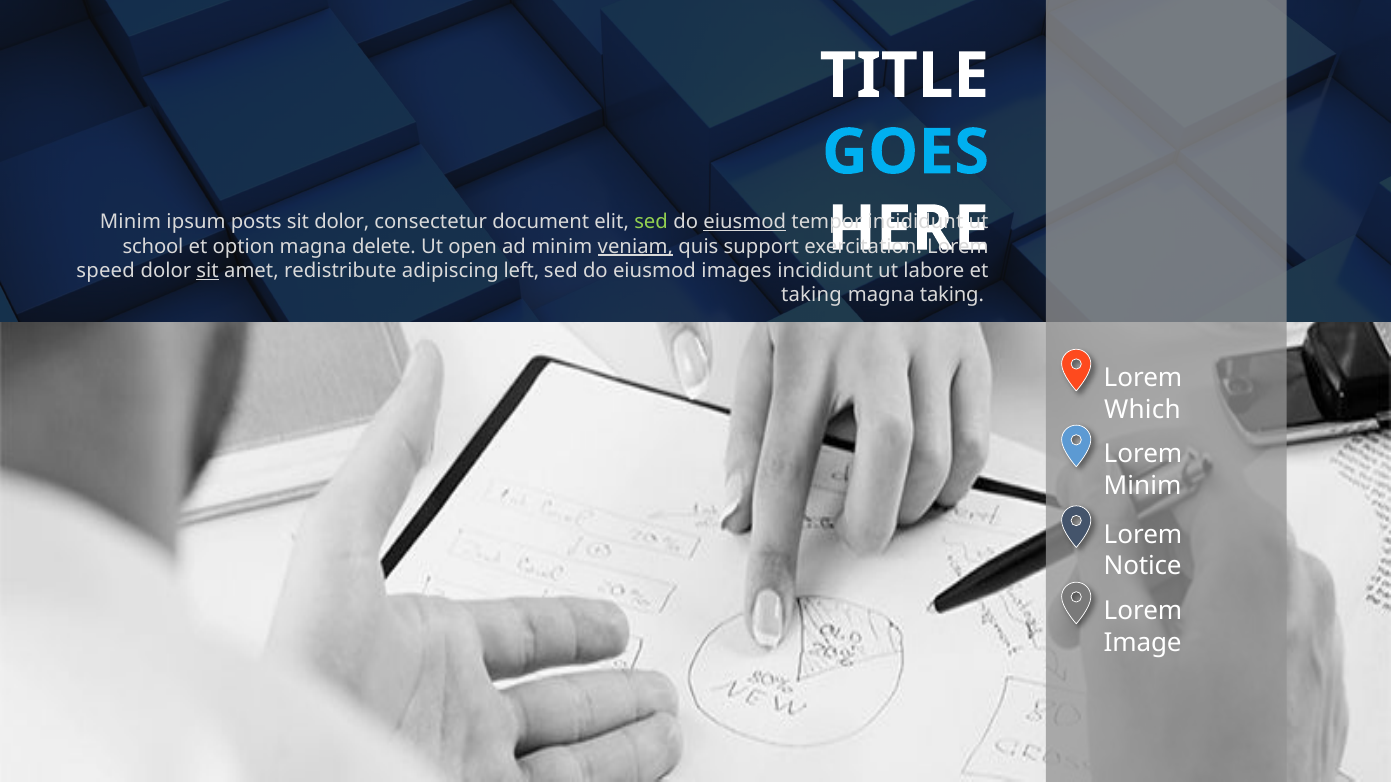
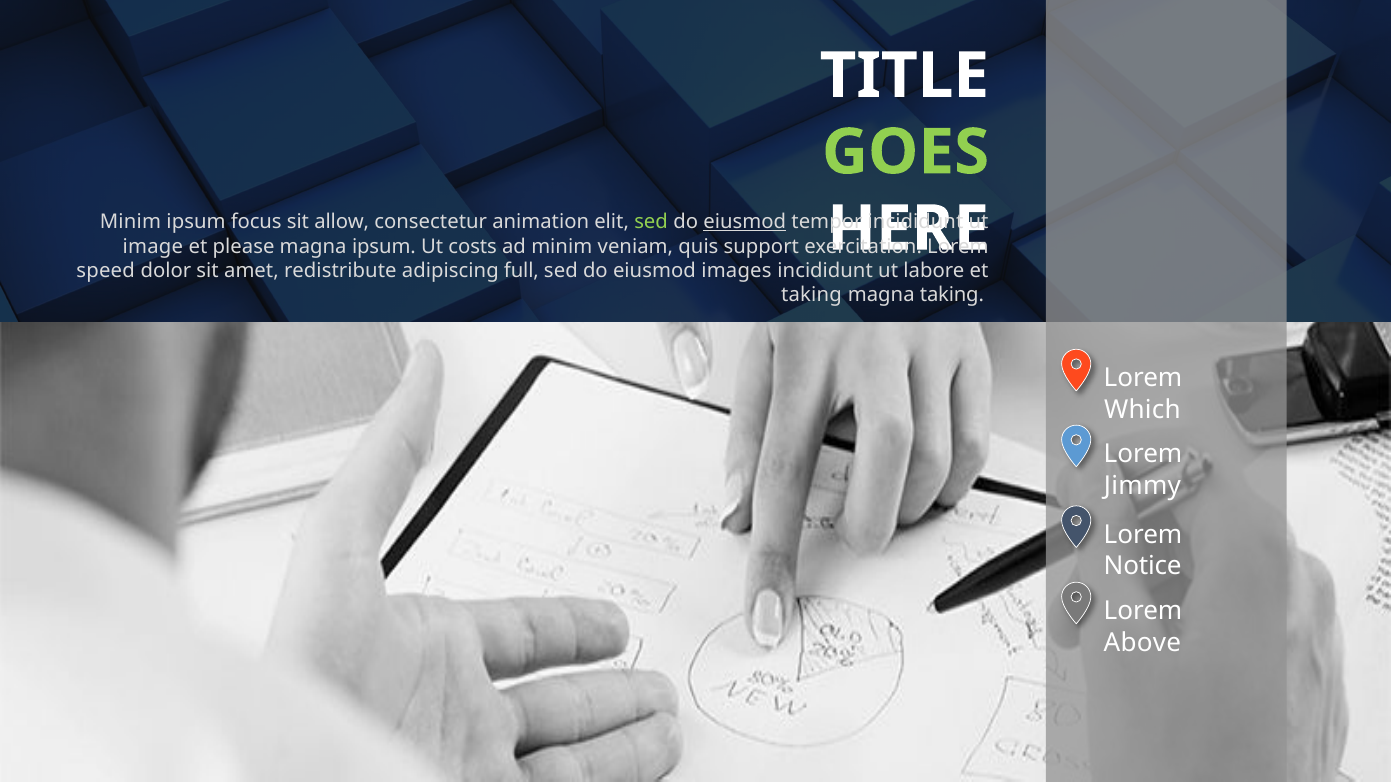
GOES colour: light blue -> light green
posts: posts -> focus
sit dolor: dolor -> allow
document: document -> animation
school: school -> image
option: option -> please
magna delete: delete -> ipsum
open: open -> costs
veniam underline: present -> none
sit at (208, 271) underline: present -> none
left: left -> full
Minim at (1143, 486): Minim -> Jimmy
Image: Image -> Above
